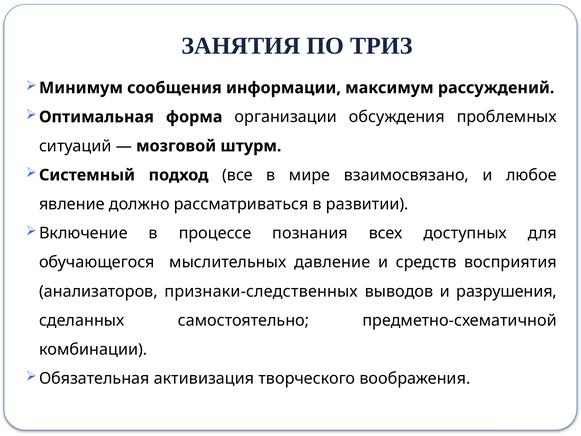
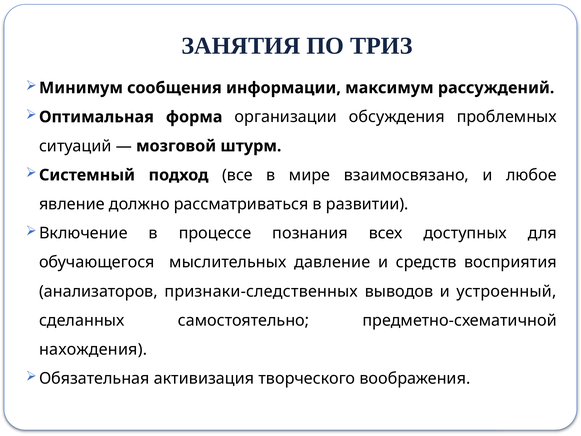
разрушения: разрушения -> устроенный
комбинации: комбинации -> нахождения
